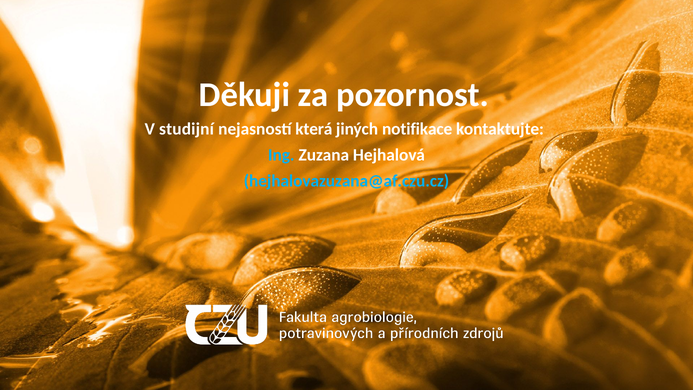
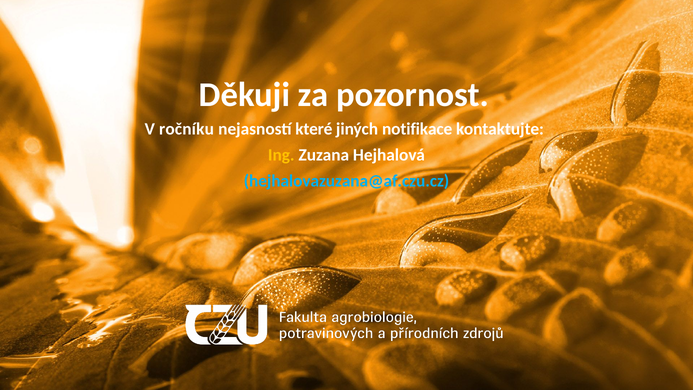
studijní: studijní -> ročníku
která: která -> které
Ing colour: light blue -> yellow
